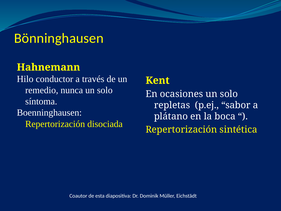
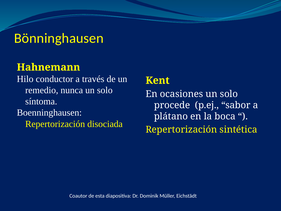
repletas: repletas -> procede
